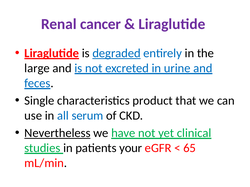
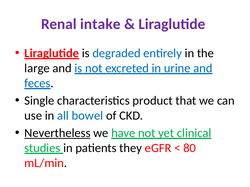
cancer: cancer -> intake
degraded underline: present -> none
serum: serum -> bowel
your: your -> they
65: 65 -> 80
